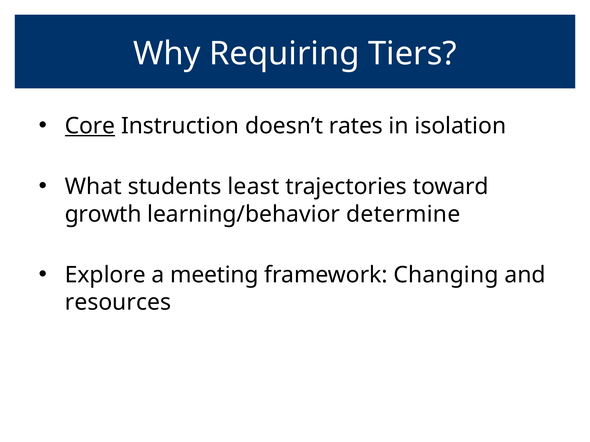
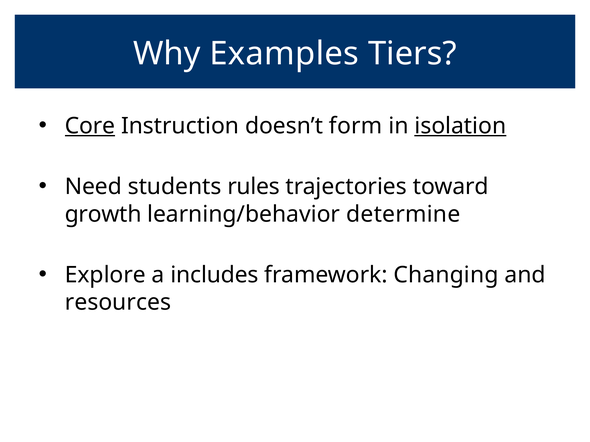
Requiring: Requiring -> Examples
rates: rates -> form
isolation underline: none -> present
What: What -> Need
least: least -> rules
meeting: meeting -> includes
